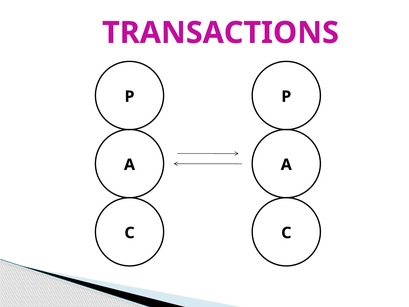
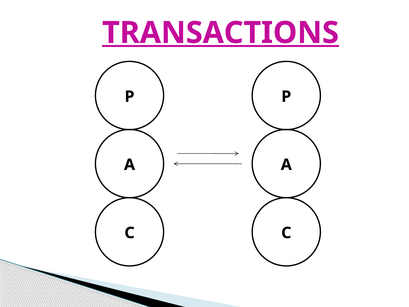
TRANSACTIONS underline: none -> present
